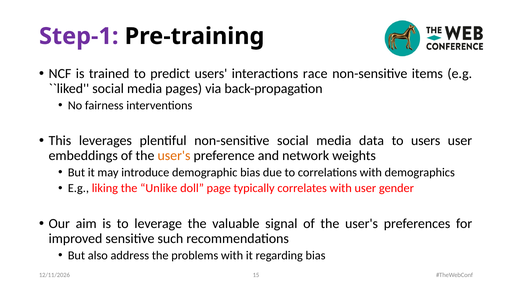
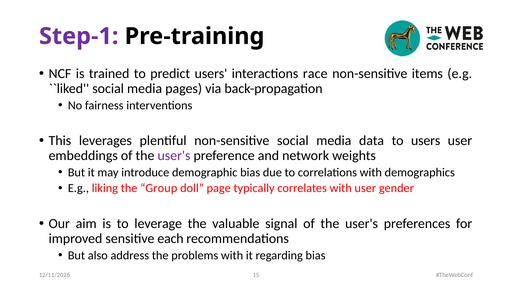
user's at (174, 156) colour: orange -> purple
Unlike: Unlike -> Group
such: such -> each
